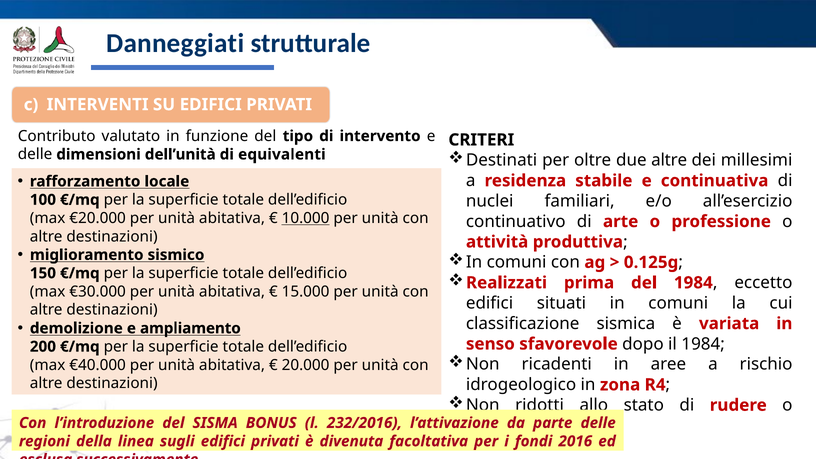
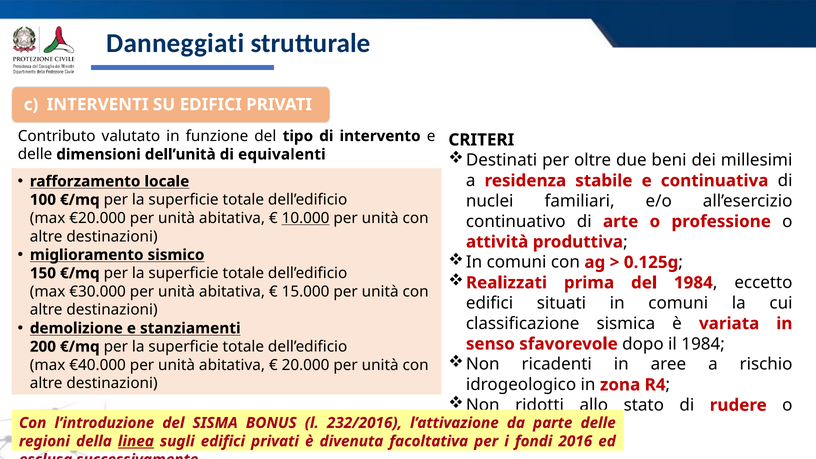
due altre: altre -> beni
ampliamento: ampliamento -> stanziamenti
linea underline: none -> present
